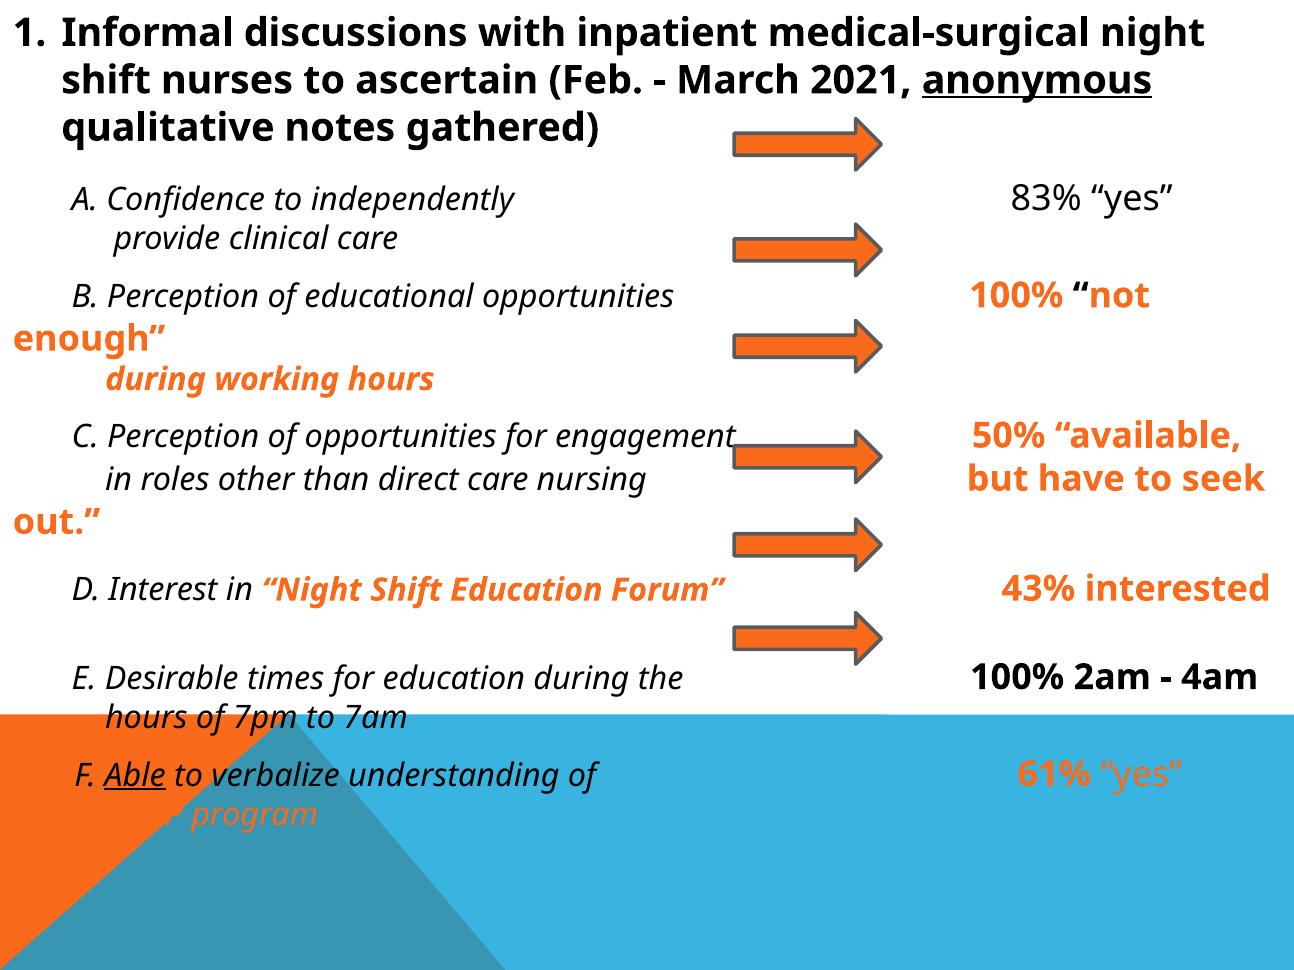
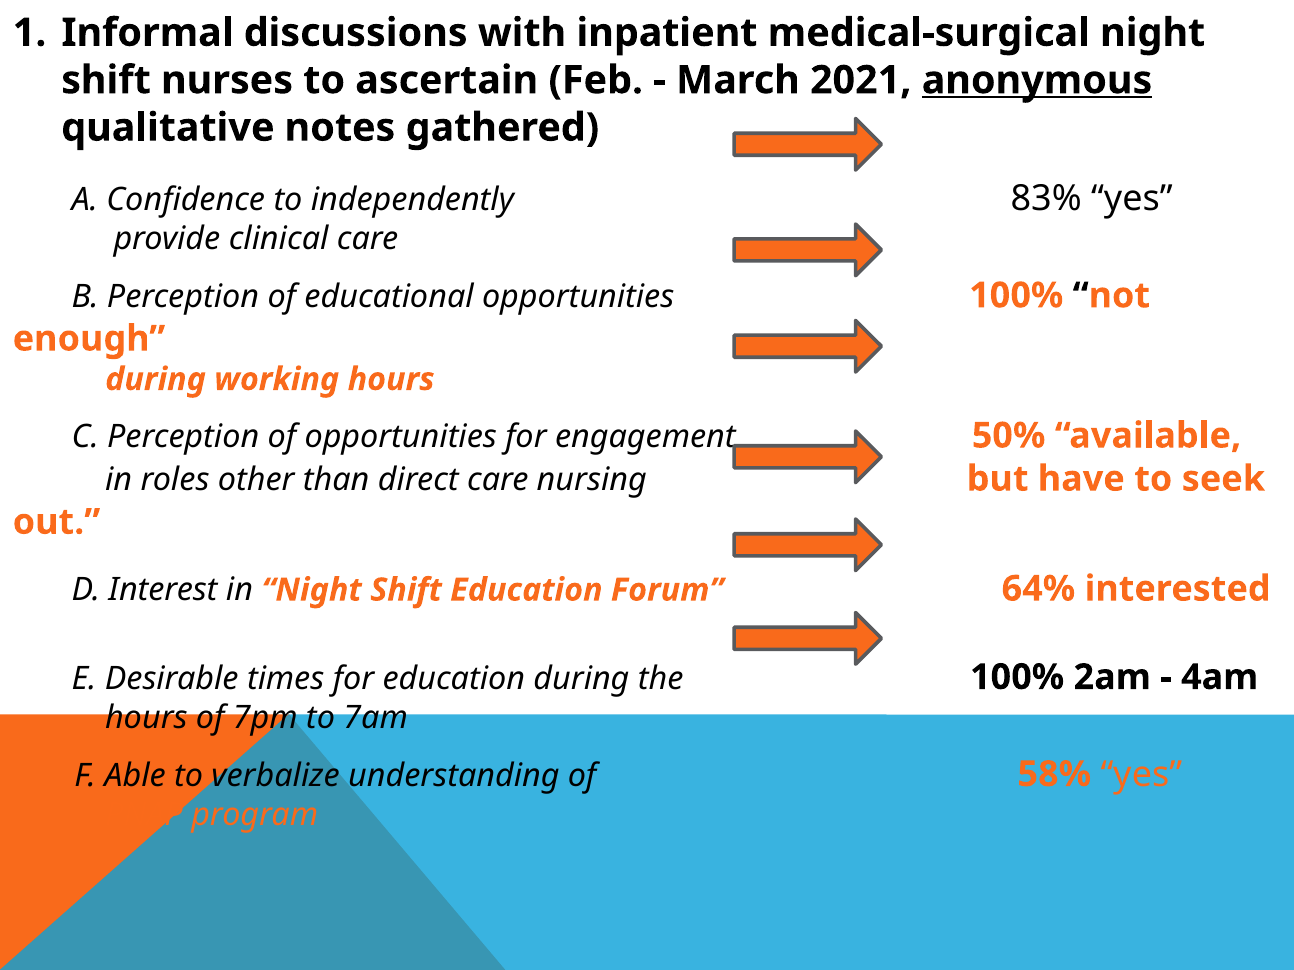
43%: 43% -> 64%
Able underline: present -> none
61%: 61% -> 58%
